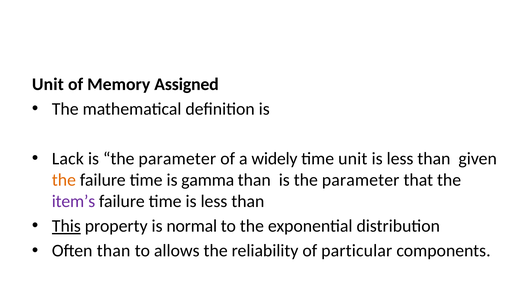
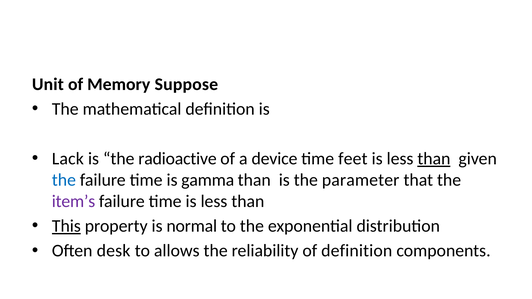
Assigned: Assigned -> Suppose
parameter at (177, 159): parameter -> radioactive
widely: widely -> device
time unit: unit -> feet
than at (434, 159) underline: none -> present
the at (64, 180) colour: orange -> blue
Often than: than -> desk
of particular: particular -> definition
